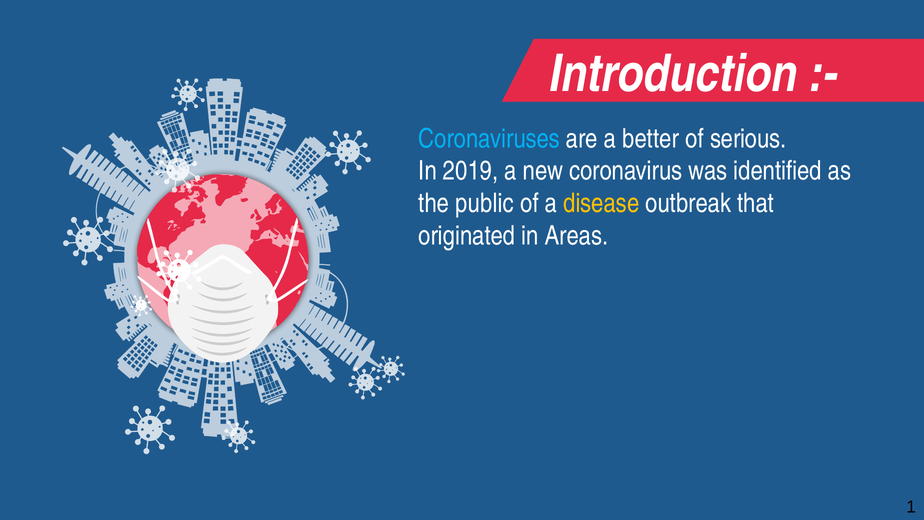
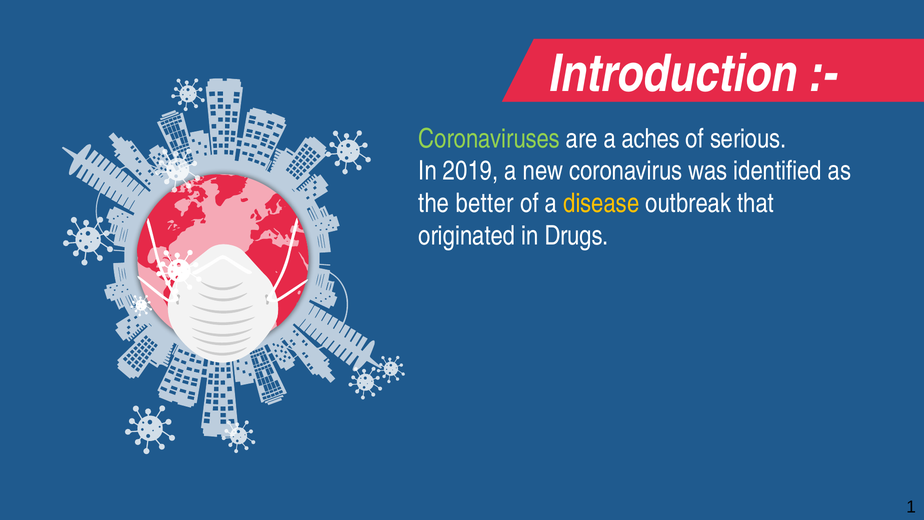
Coronaviruses colour: light blue -> light green
better: better -> aches
public: public -> better
Areas: Areas -> Drugs
